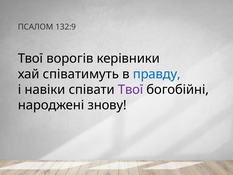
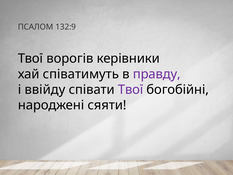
правду colour: blue -> purple
навіки: навіки -> ввійду
знову: знову -> сяяти
